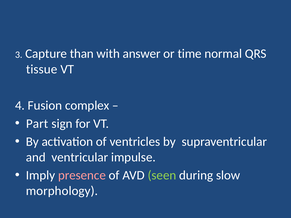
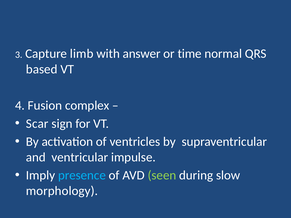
than: than -> limb
tissue: tissue -> based
Part: Part -> Scar
presence colour: pink -> light blue
